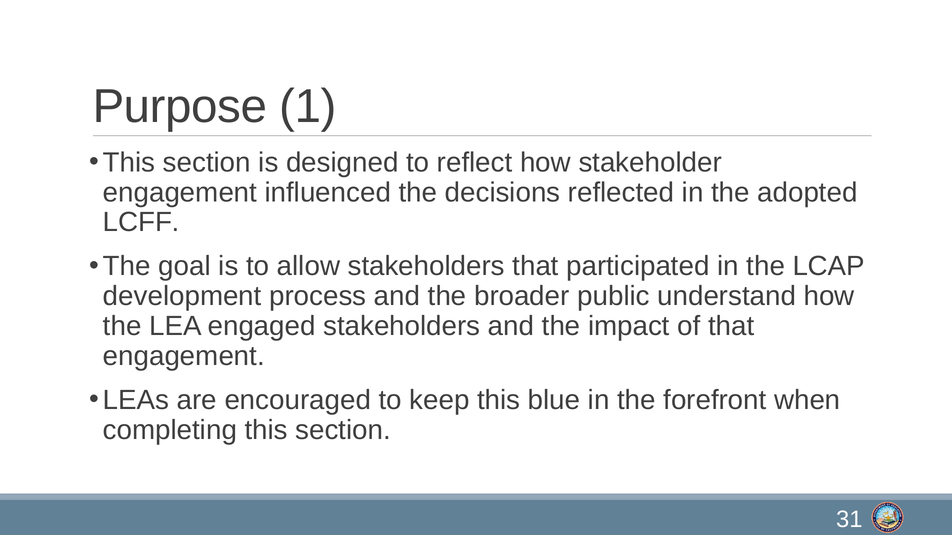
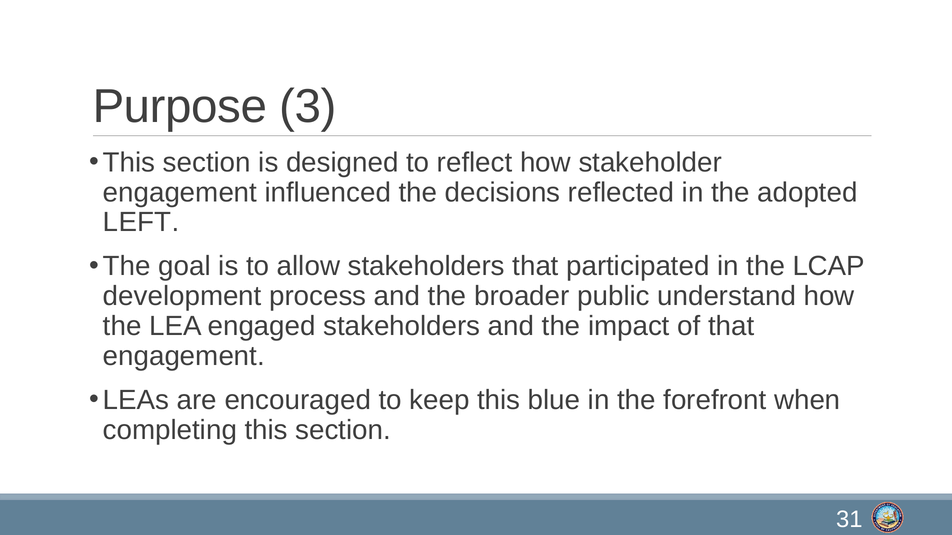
1: 1 -> 3
LCFF: LCFF -> LEFT
